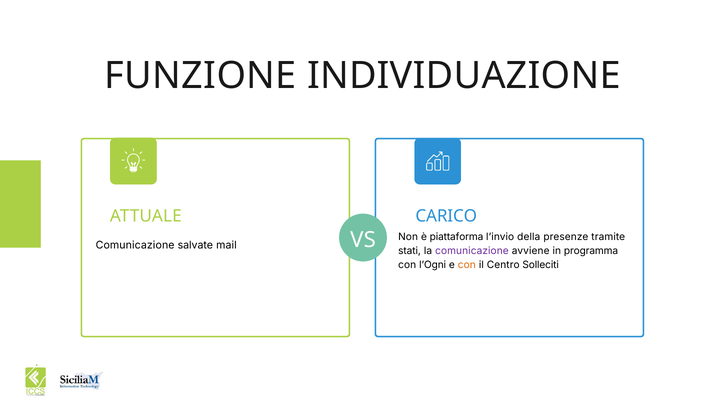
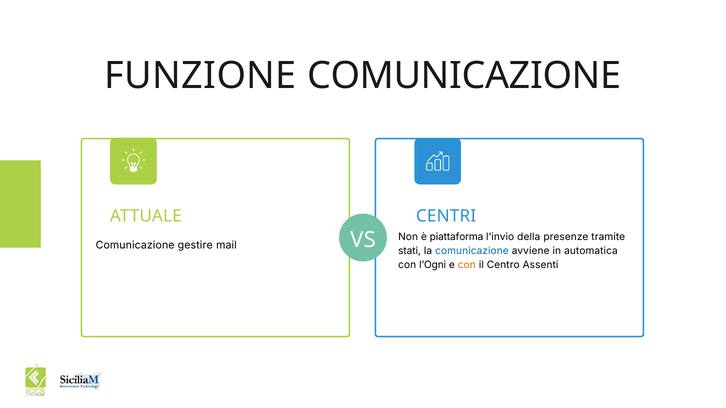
FUNZIONE INDIVIDUAZIONE: INDIVIDUAZIONE -> COMUNICAZIONE
CARICO: CARICO -> CENTRI
salvate: salvate -> gestire
comunicazione at (472, 251) colour: purple -> blue
programma: programma -> automatica
Solleciti: Solleciti -> Assenti
